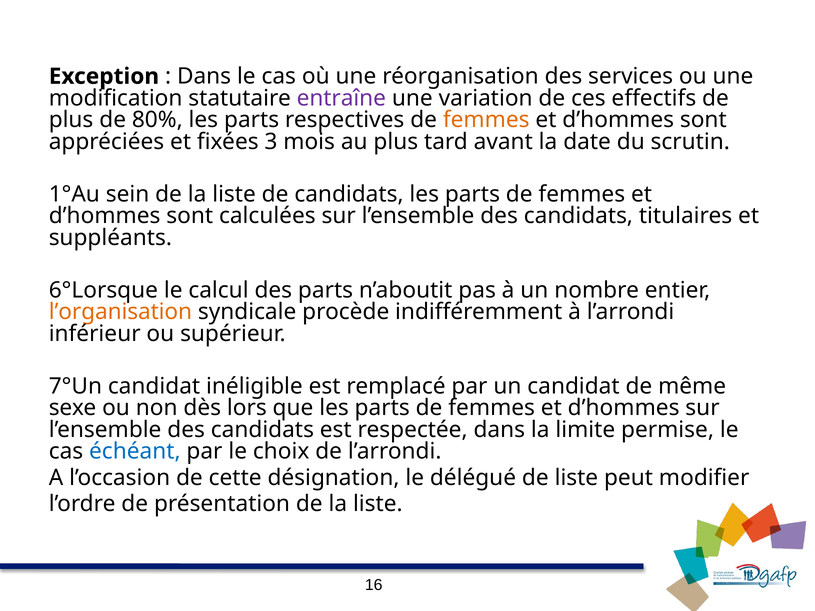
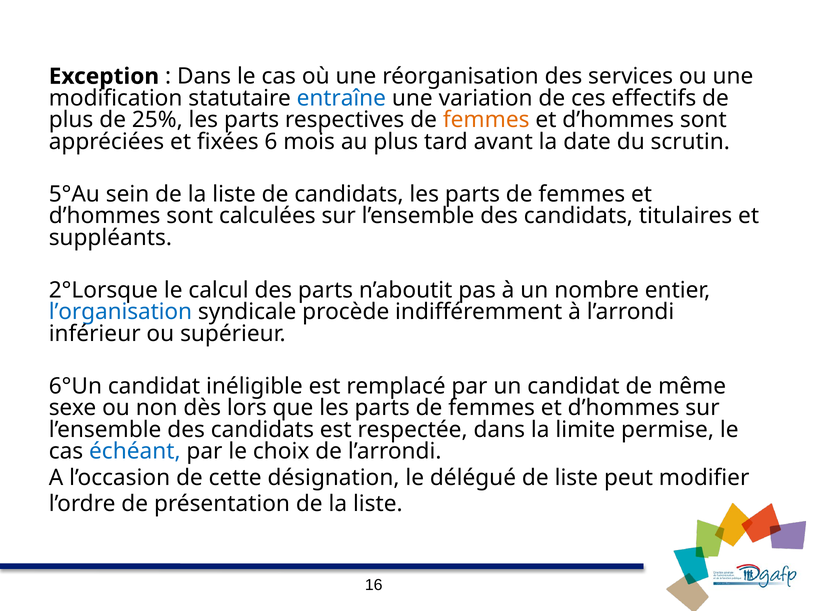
entraîne colour: purple -> blue
80%: 80% -> 25%
3: 3 -> 6
1°Au: 1°Au -> 5°Au
6°Lorsque: 6°Lorsque -> 2°Lorsque
l’organisation colour: orange -> blue
7°Un: 7°Un -> 6°Un
